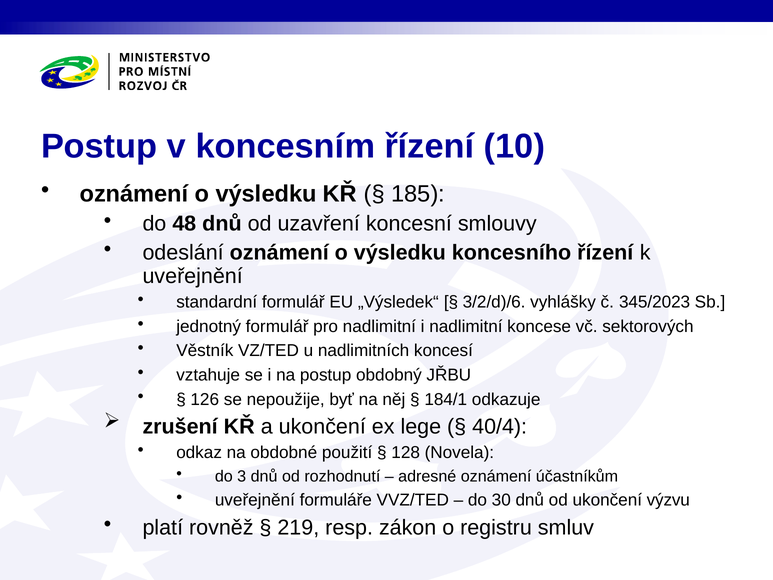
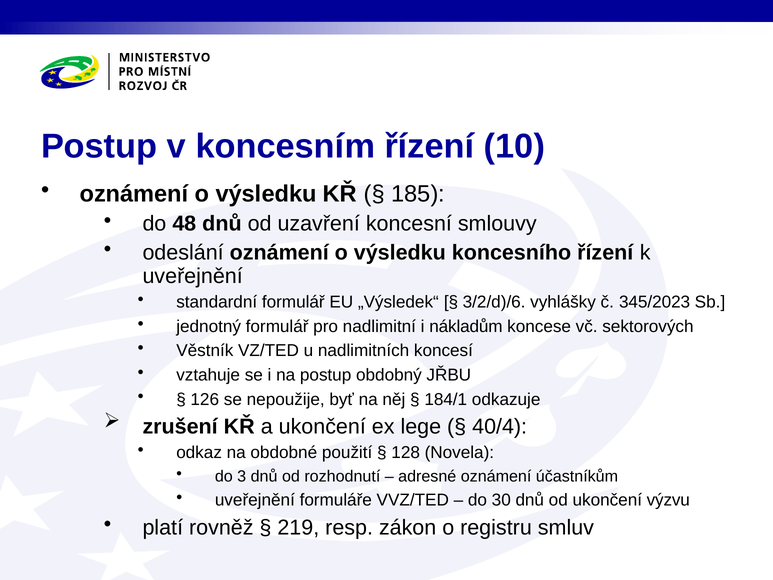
i nadlimitní: nadlimitní -> nákladům
